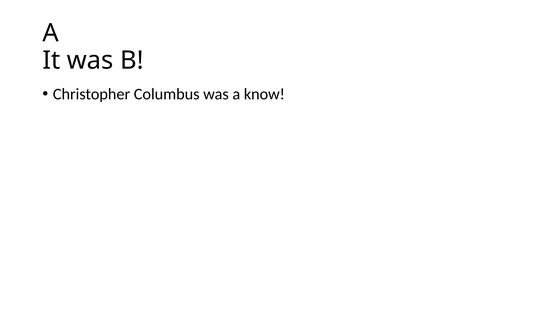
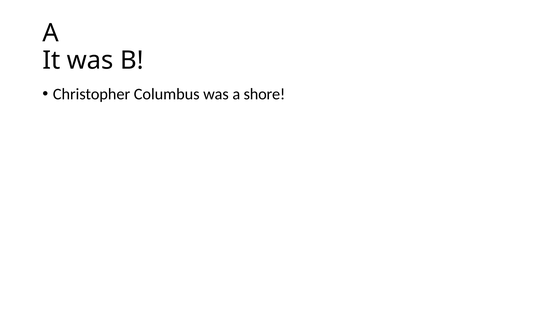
know: know -> shore
